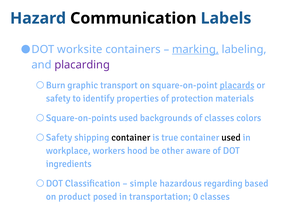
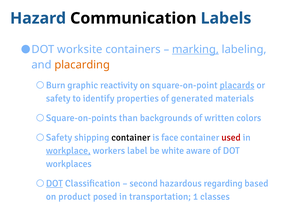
placarding colour: purple -> orange
transport: transport -> reactivity
protection: protection -> generated
Square-on-points used: used -> than
of classes: classes -> written
true: true -> face
used at (231, 138) colour: black -> red
workplace underline: none -> present
hood: hood -> label
other: other -> white
ingredients: ingredients -> workplaces
DOT at (54, 184) underline: none -> present
simple: simple -> second
0: 0 -> 1
